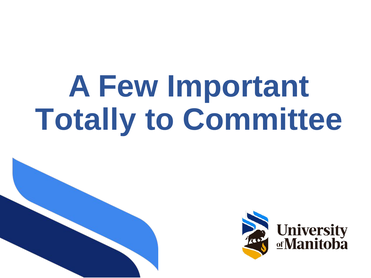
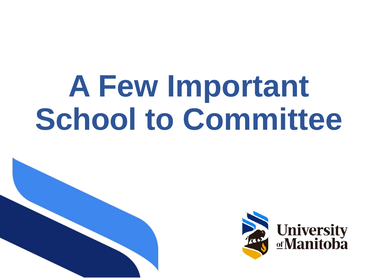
Totally: Totally -> School
